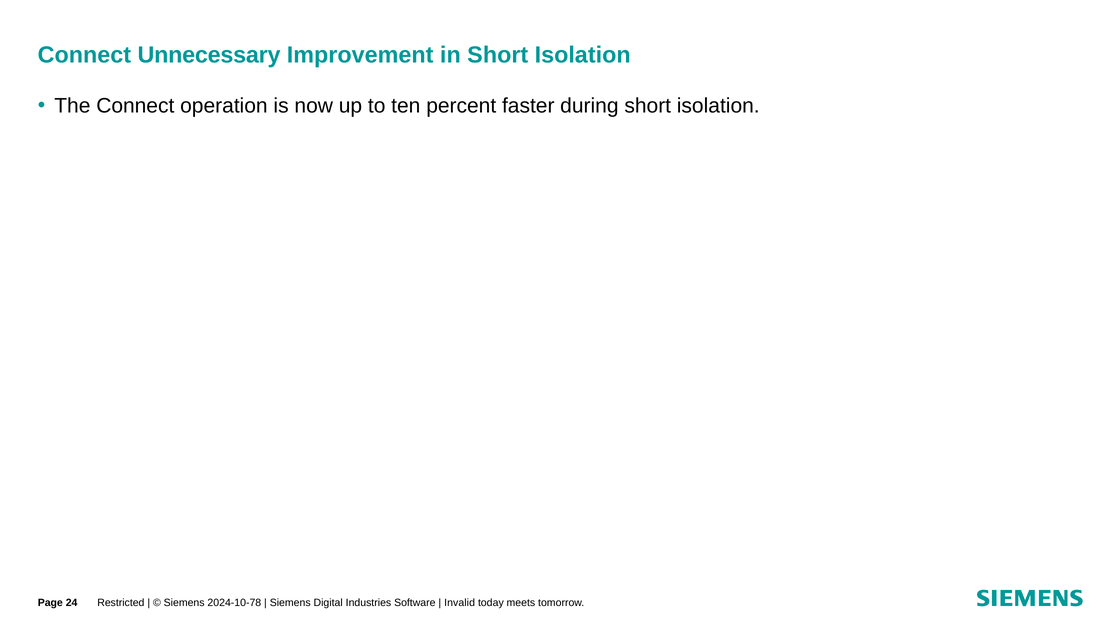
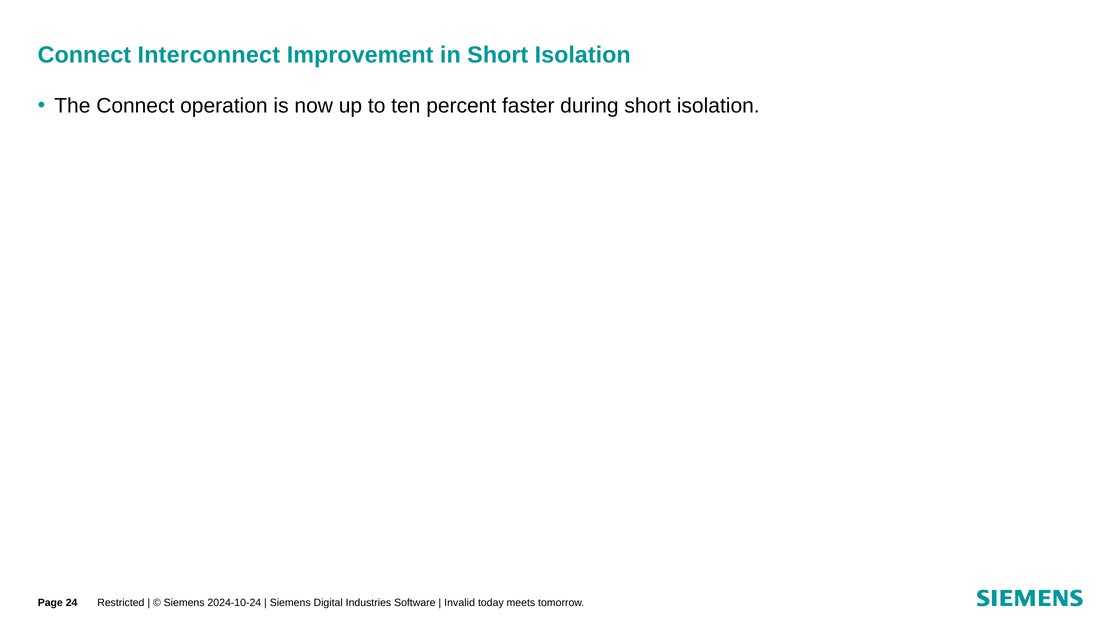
Unnecessary: Unnecessary -> Interconnect
2024-10-78: 2024-10-78 -> 2024-10-24
